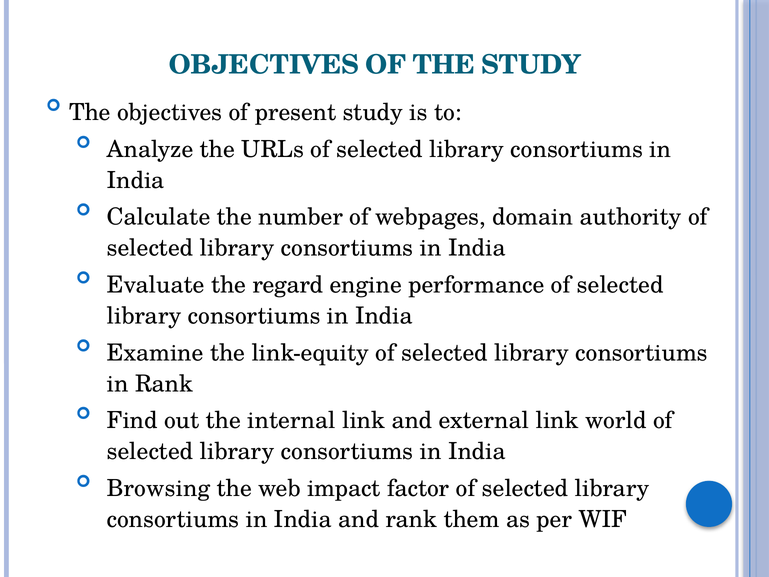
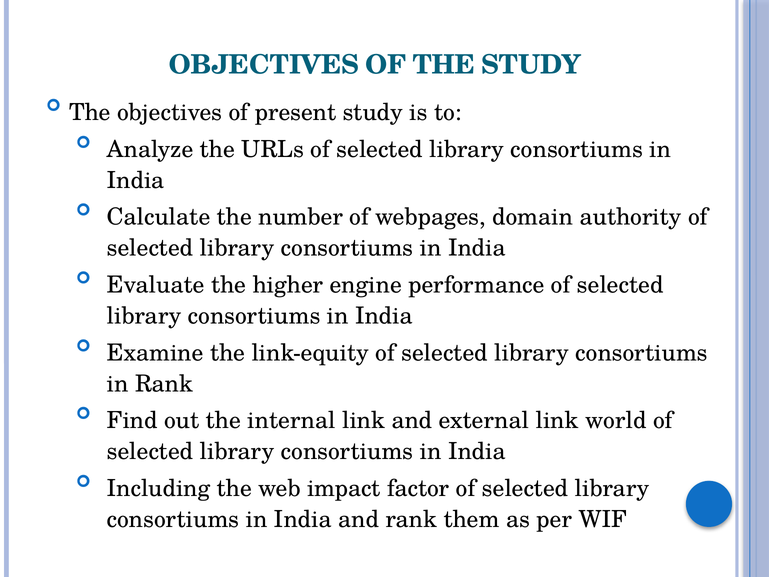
regard: regard -> higher
Browsing: Browsing -> Including
